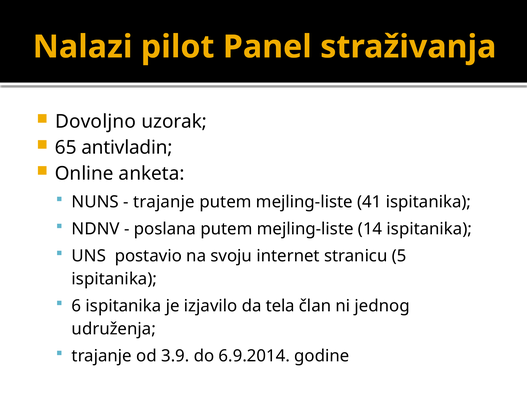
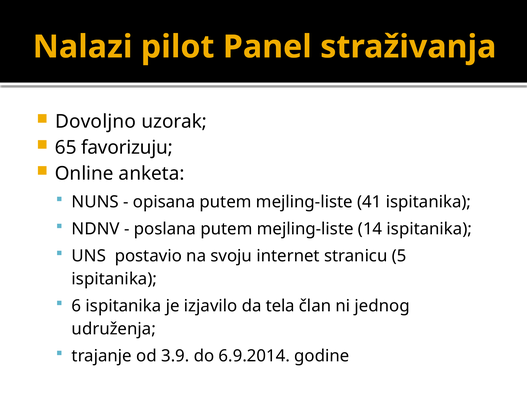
antivladin: antivladin -> favorizuju
trajanje at (164, 202): trajanje -> opisana
